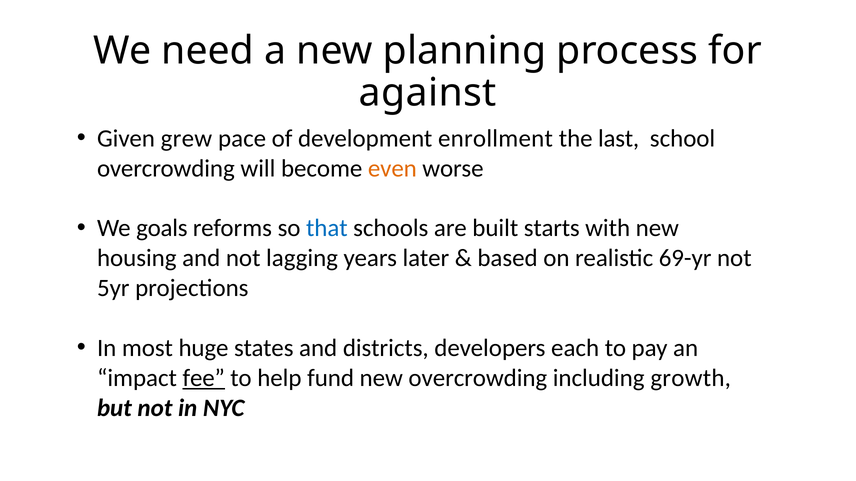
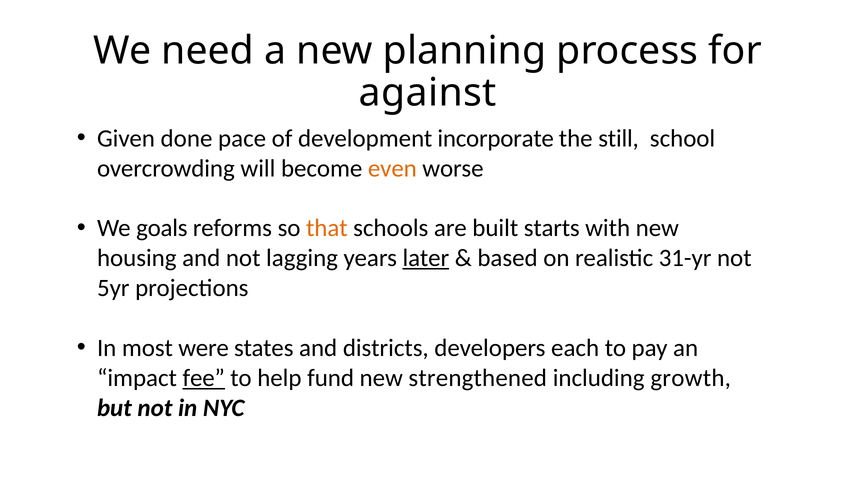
grew: grew -> done
enrollment: enrollment -> incorporate
last: last -> still
that colour: blue -> orange
later underline: none -> present
69-yr: 69-yr -> 31-yr
huge: huge -> were
new overcrowding: overcrowding -> strengthened
